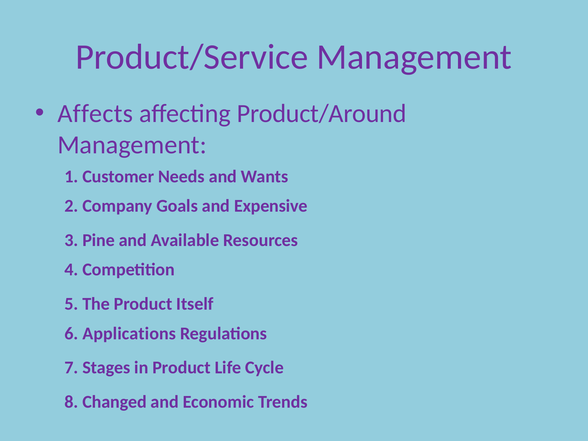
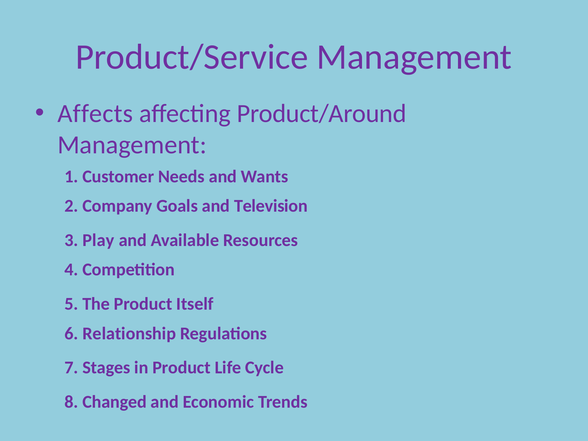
Expensive: Expensive -> Television
Pine: Pine -> Play
Applications: Applications -> Relationship
